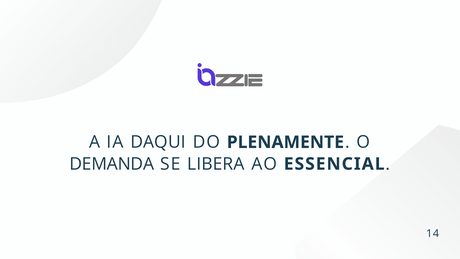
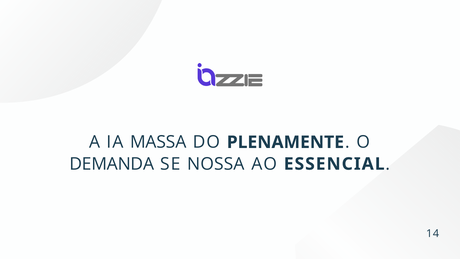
DAQUI: DAQUI -> MASSA
LIBERA: LIBERA -> NOSSA
